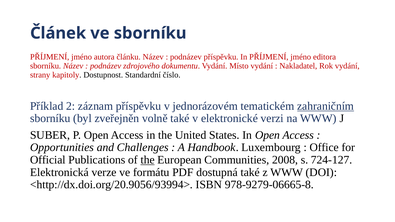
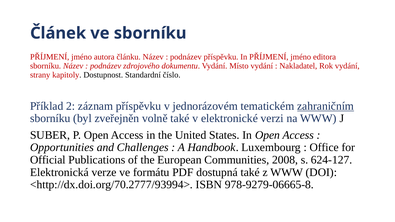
the at (148, 160) underline: present -> none
724-127: 724-127 -> 624-127
<http://dx.doi.org/20.9056/93994>: <http://dx.doi.org/20.9056/93994> -> <http://dx.doi.org/70.2777/93994>
